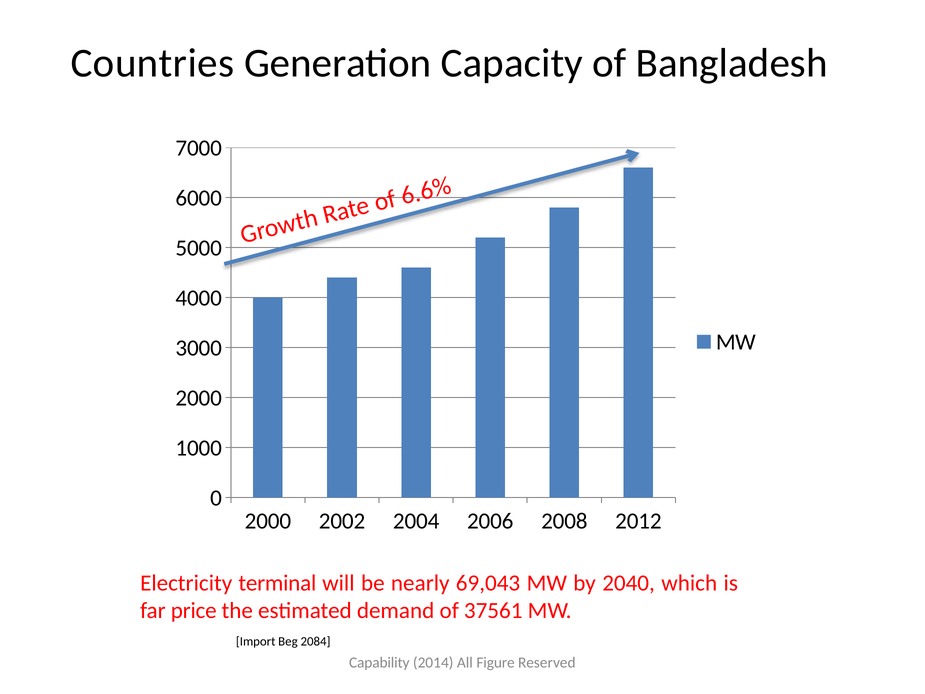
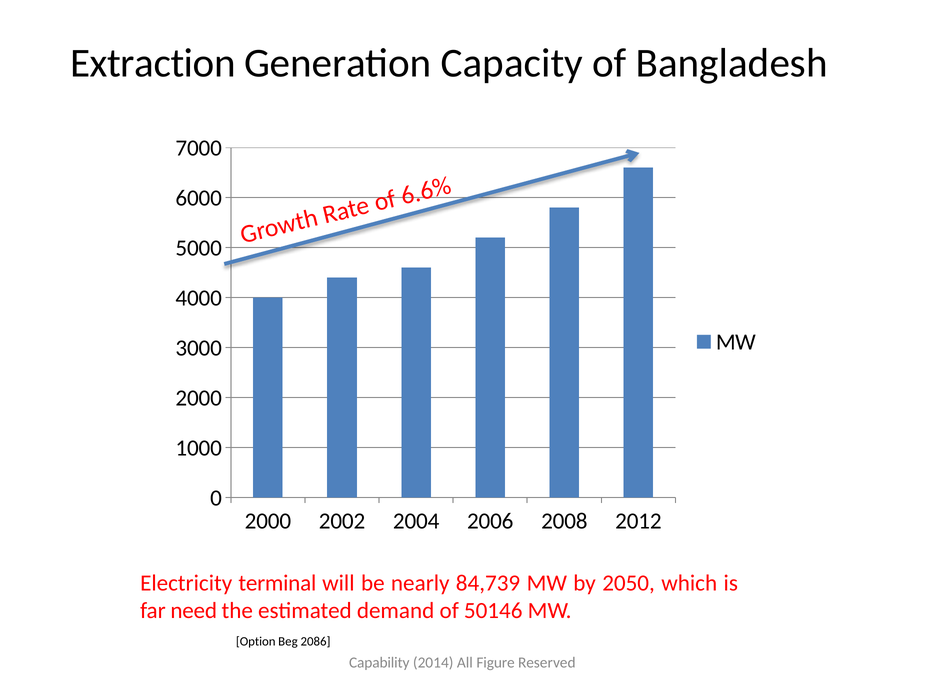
Countries: Countries -> Extraction
69,043: 69,043 -> 84,739
2040: 2040 -> 2050
price: price -> need
37561: 37561 -> 50146
Import: Import -> Option
2084: 2084 -> 2086
